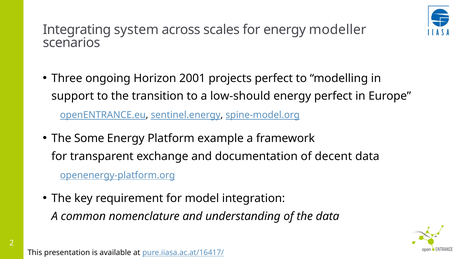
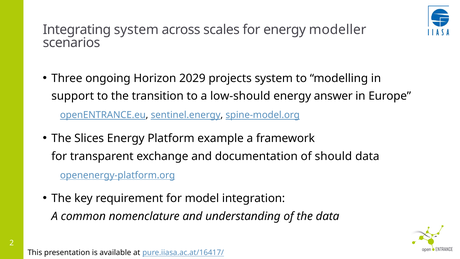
2001: 2001 -> 2029
projects perfect: perfect -> system
energy perfect: perfect -> answer
Some: Some -> Slices
decent: decent -> should
